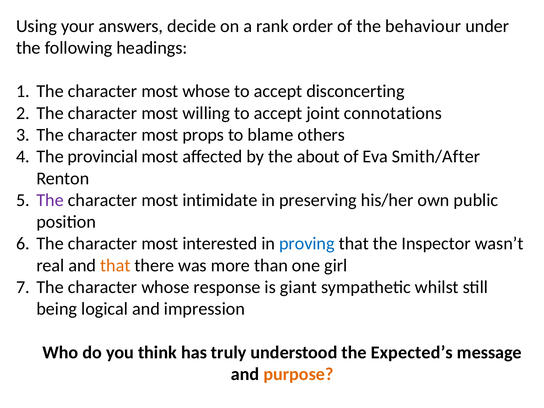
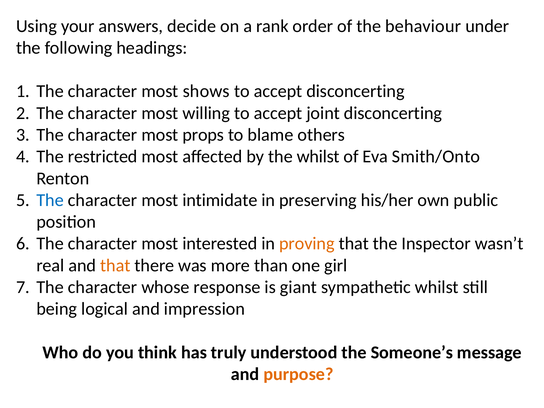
most whose: whose -> shows
joint connotations: connotations -> disconcerting
provincial: provincial -> restricted
the about: about -> whilst
Smith/After: Smith/After -> Smith/Onto
The at (50, 200) colour: purple -> blue
proving colour: blue -> orange
Expected’s: Expected’s -> Someone’s
